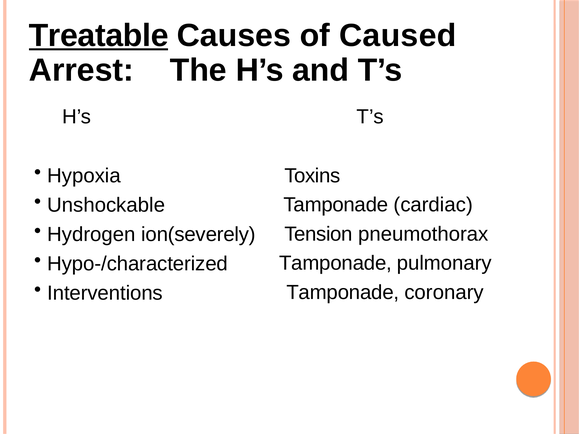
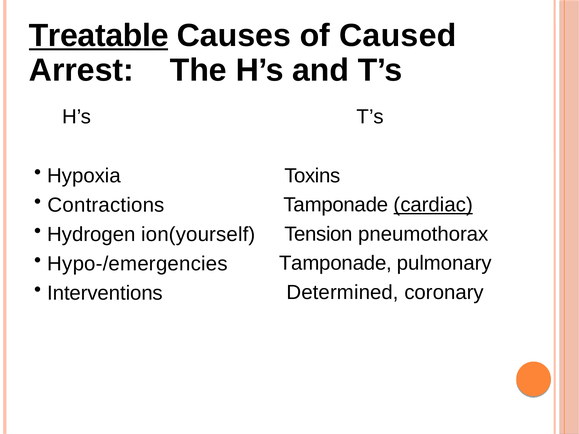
Unshockable: Unshockable -> Contractions
cardiac underline: none -> present
ion(severely: ion(severely -> ion(yourself
Hypo-/characterized: Hypo-/characterized -> Hypo-/emergencies
Tamponade at (343, 292): Tamponade -> Determined
